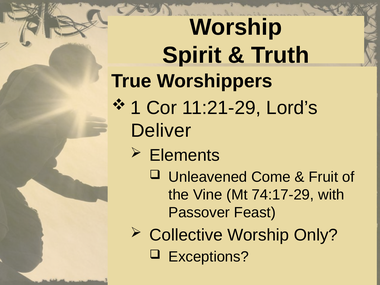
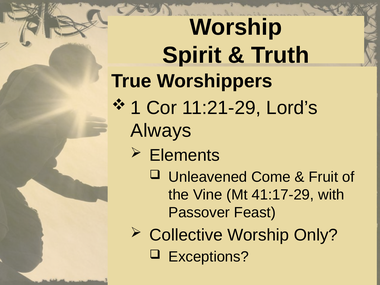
Deliver: Deliver -> Always
74:17-29: 74:17-29 -> 41:17-29
